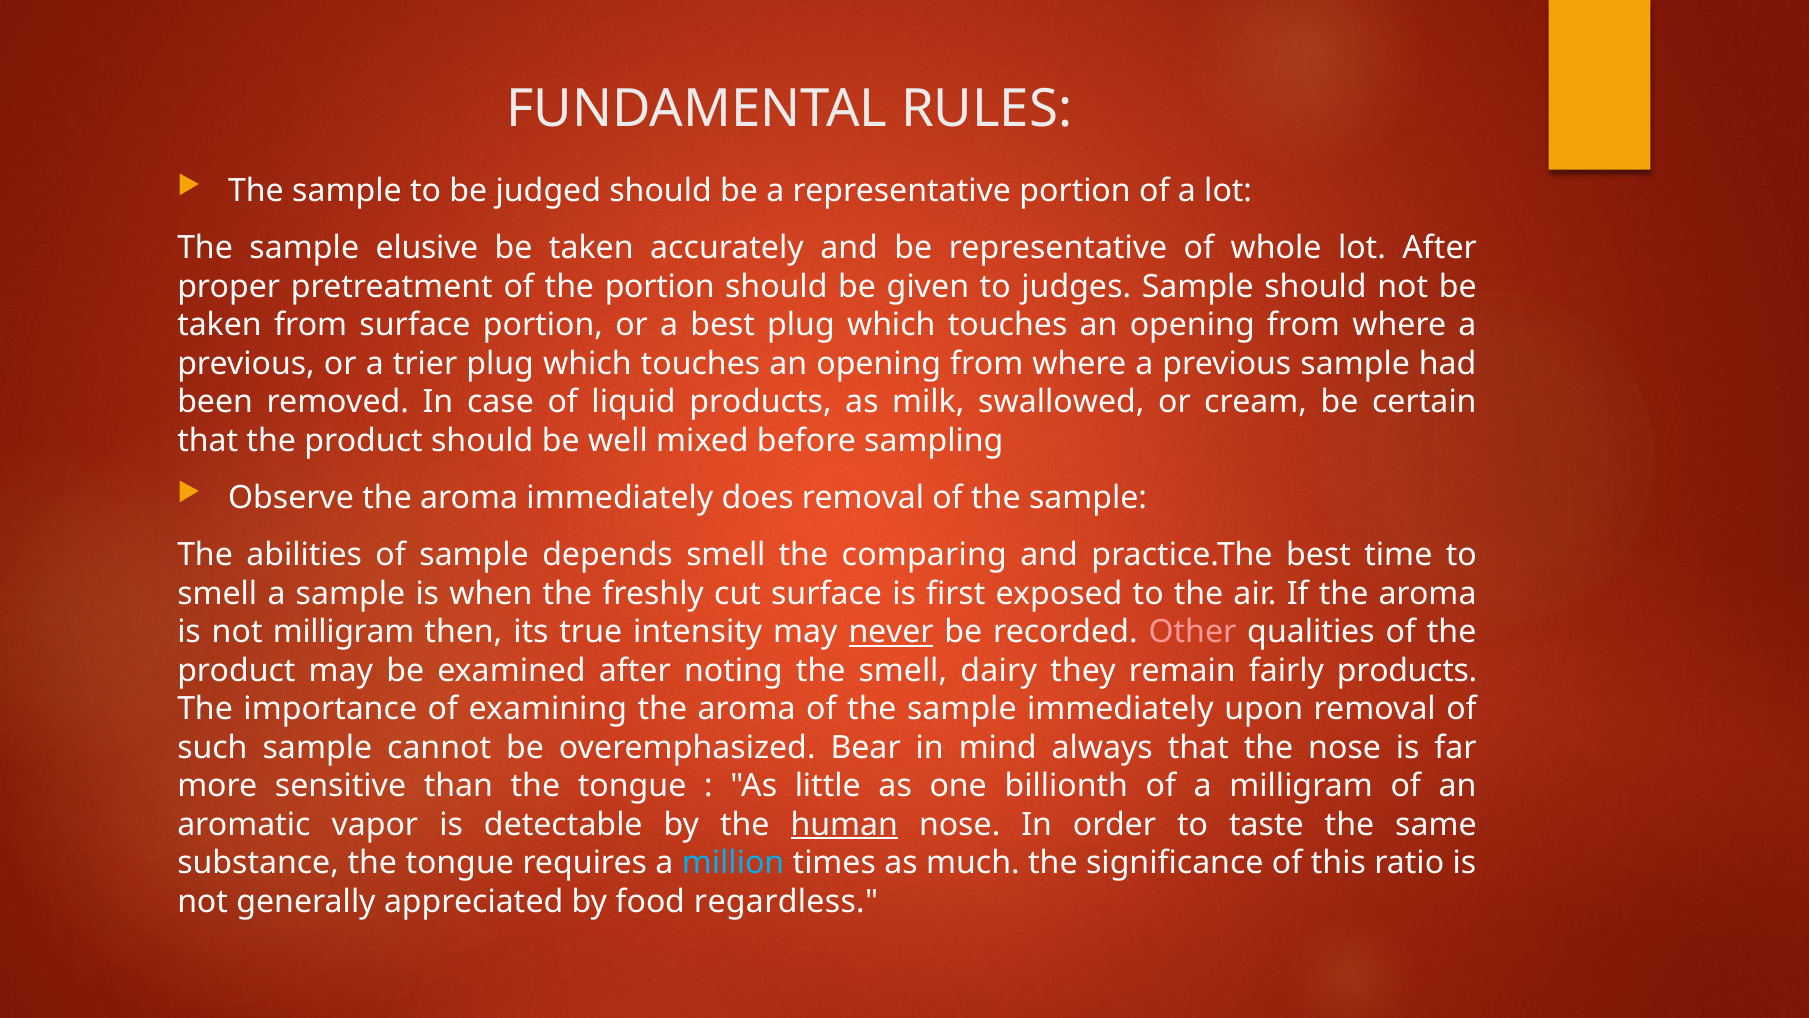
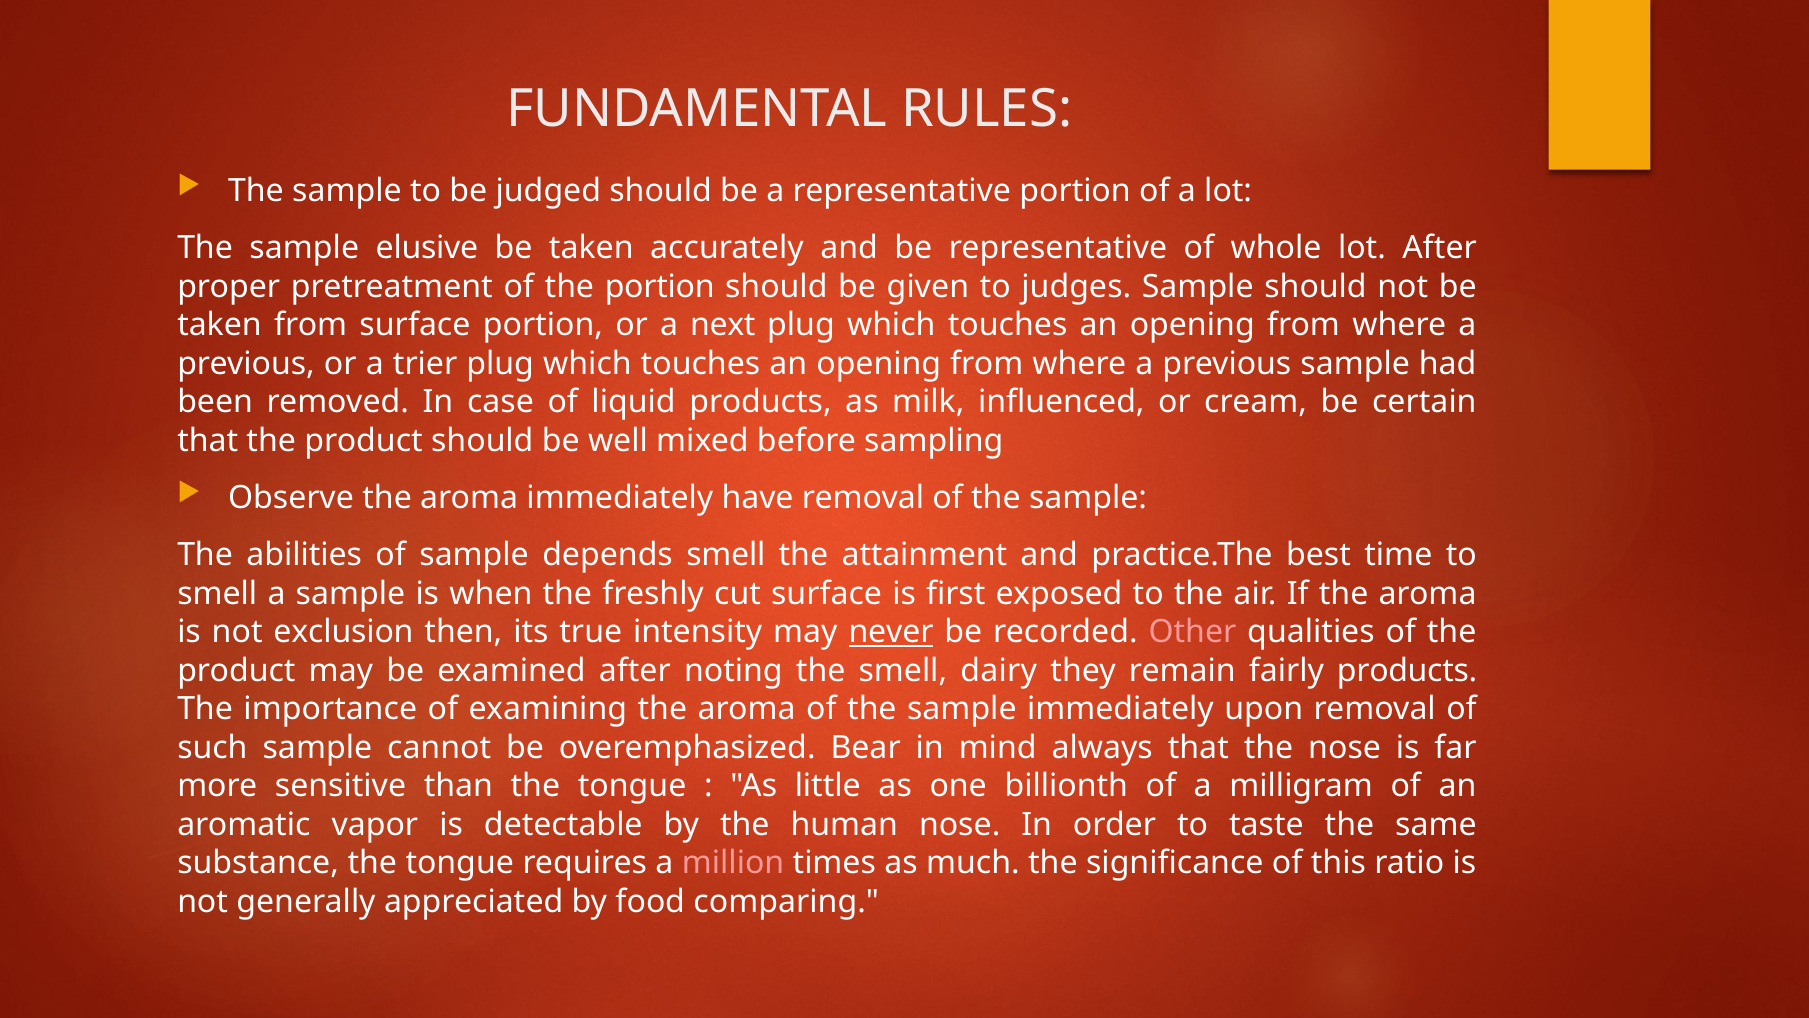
a best: best -> next
swallowed: swallowed -> influenced
does: does -> have
comparing: comparing -> attainment
not milligram: milligram -> exclusion
human underline: present -> none
million colour: light blue -> pink
regardless: regardless -> comparing
